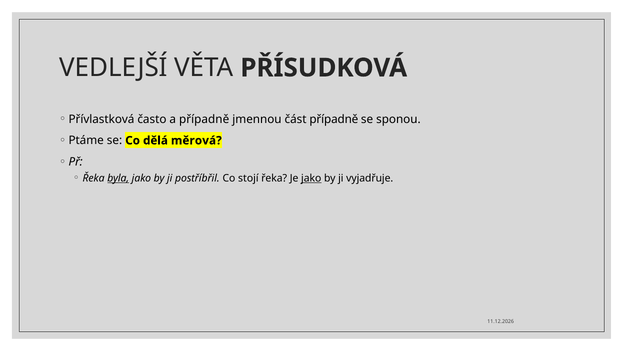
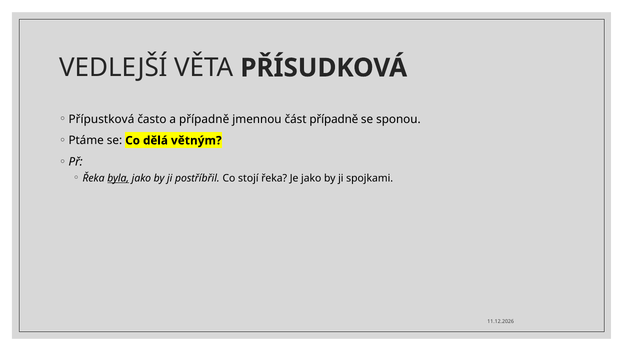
Přívlastková: Přívlastková -> Přípustková
měrová: měrová -> větným
jako at (311, 178) underline: present -> none
vyjadřuje: vyjadřuje -> spojkami
